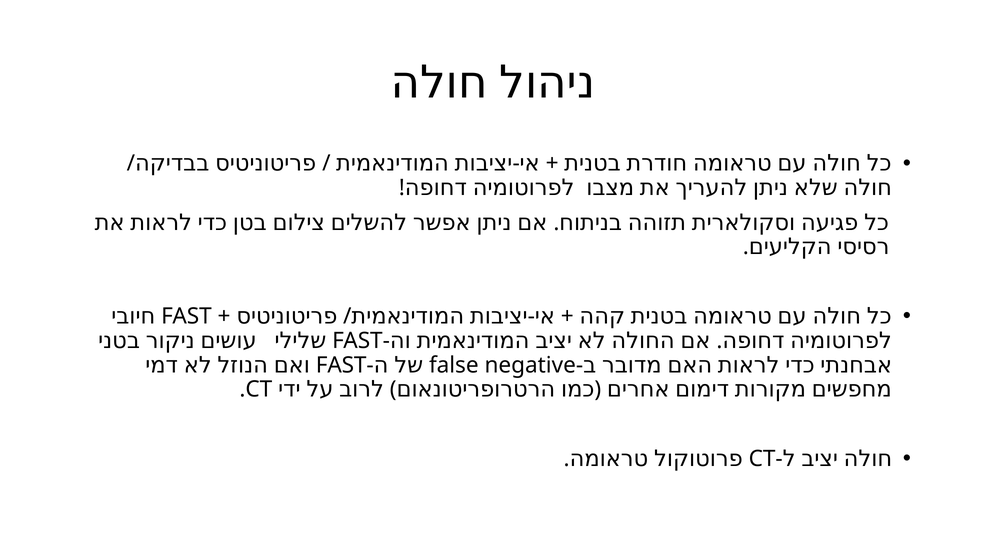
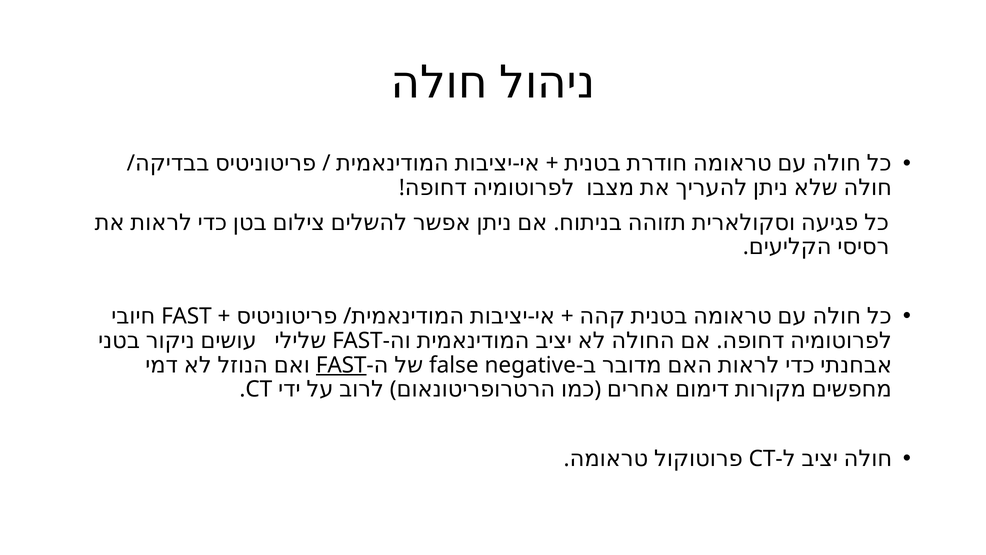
FAST at (341, 365) underline: none -> present
